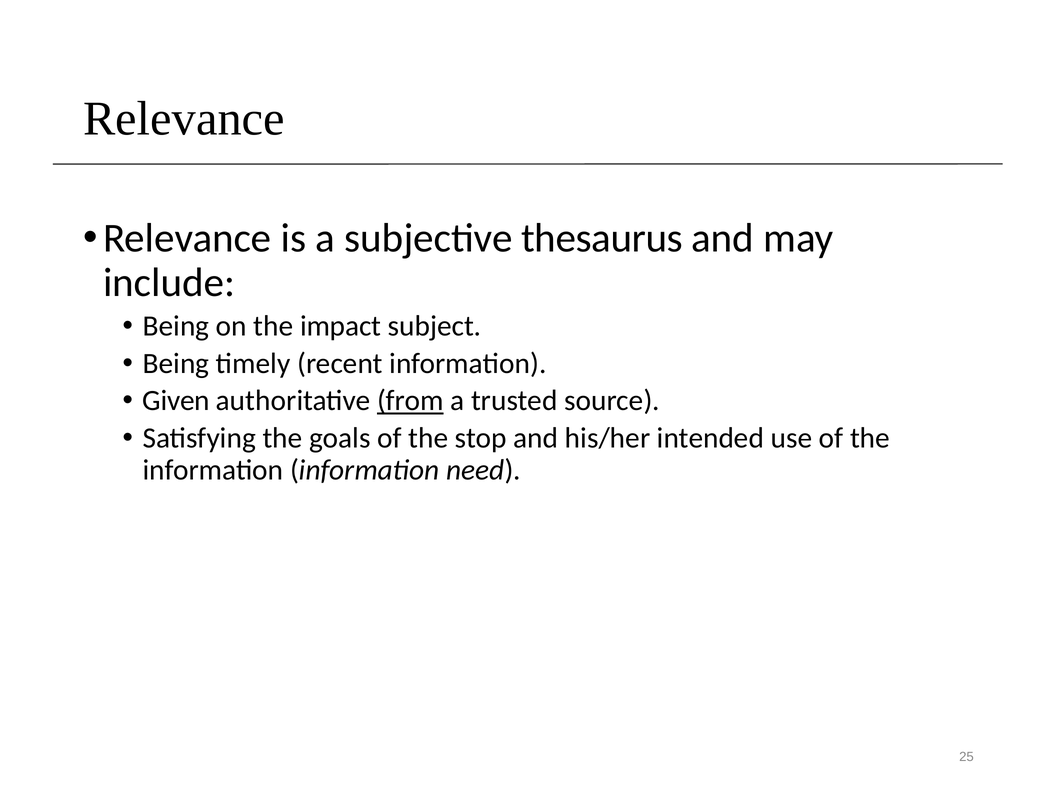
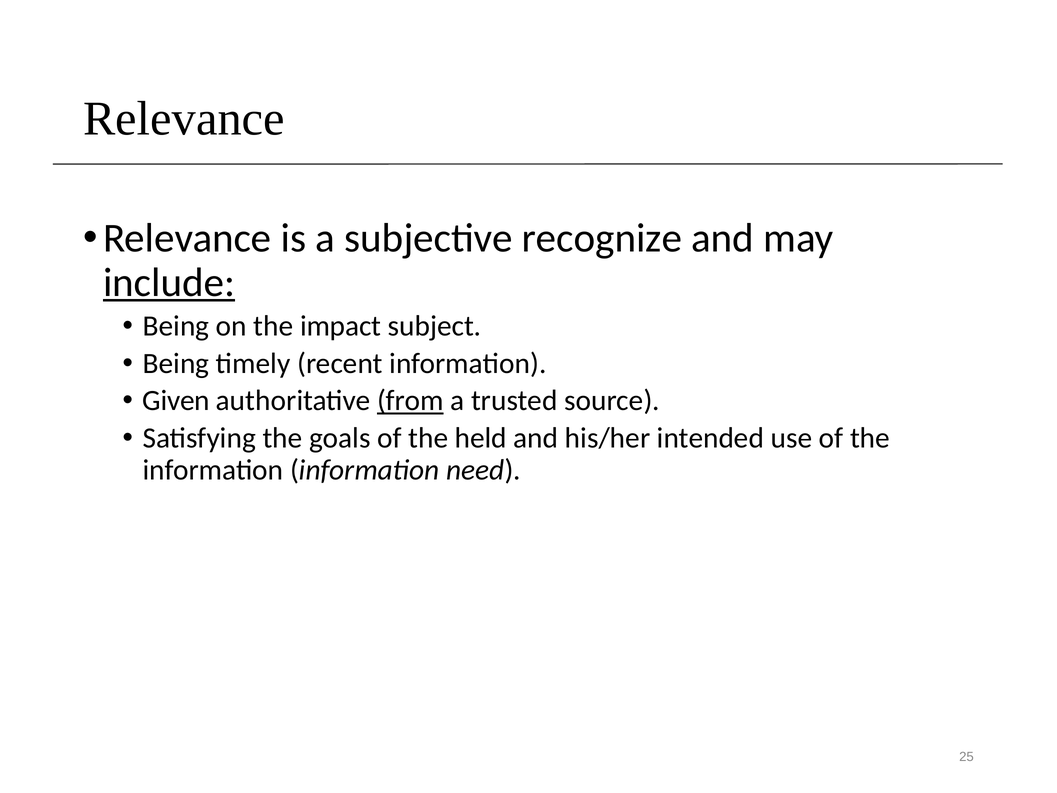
thesaurus: thesaurus -> recognize
include underline: none -> present
stop: stop -> held
